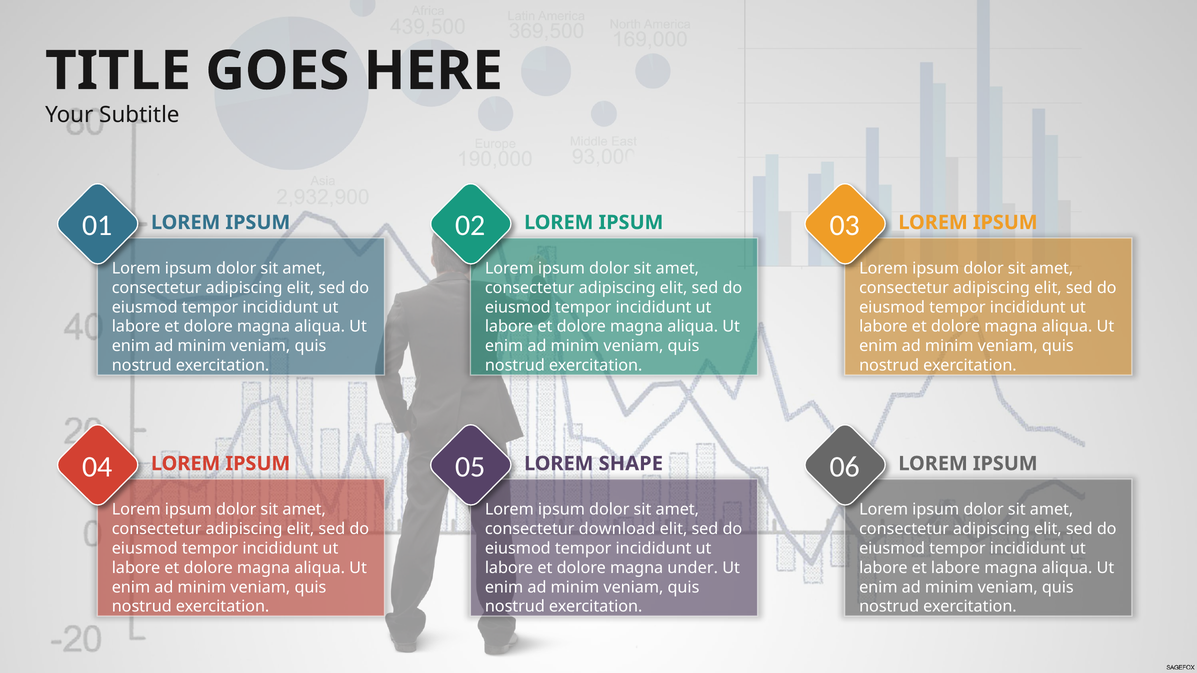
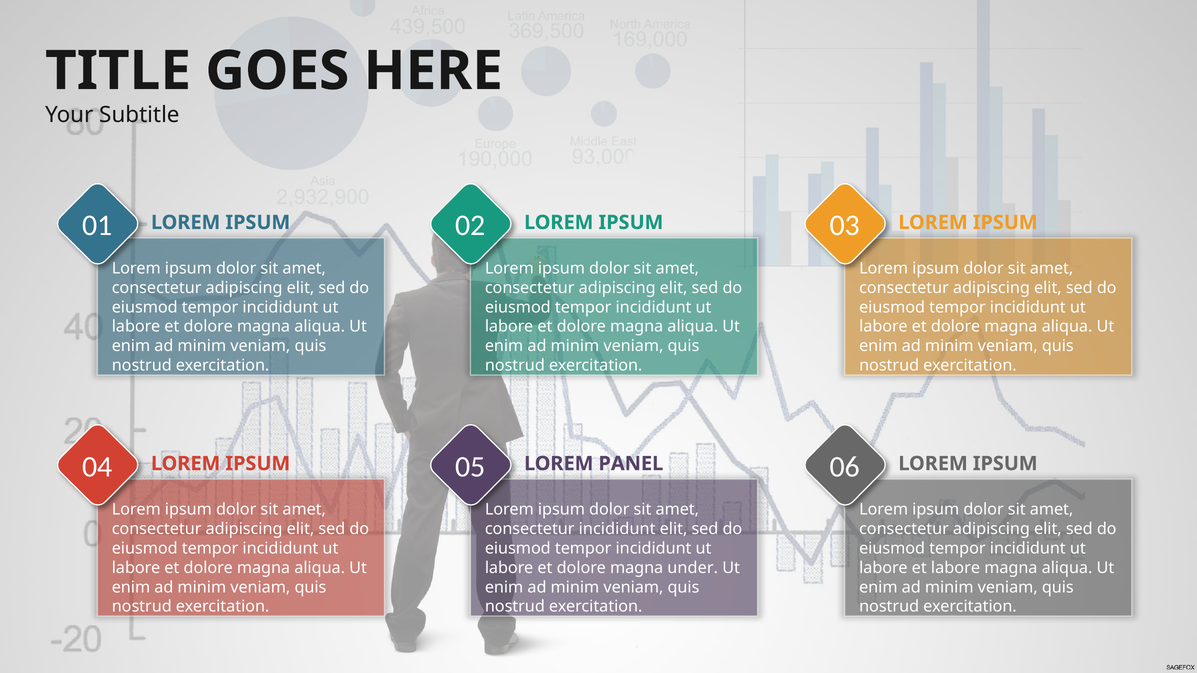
SHAPE: SHAPE -> PANEL
consectetur download: download -> incididunt
